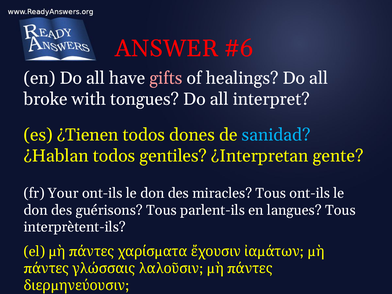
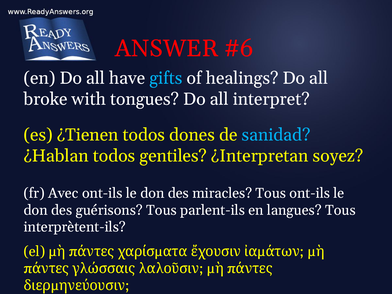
gifts colour: pink -> light blue
gente: gente -> soyez
Your: Your -> Avec
